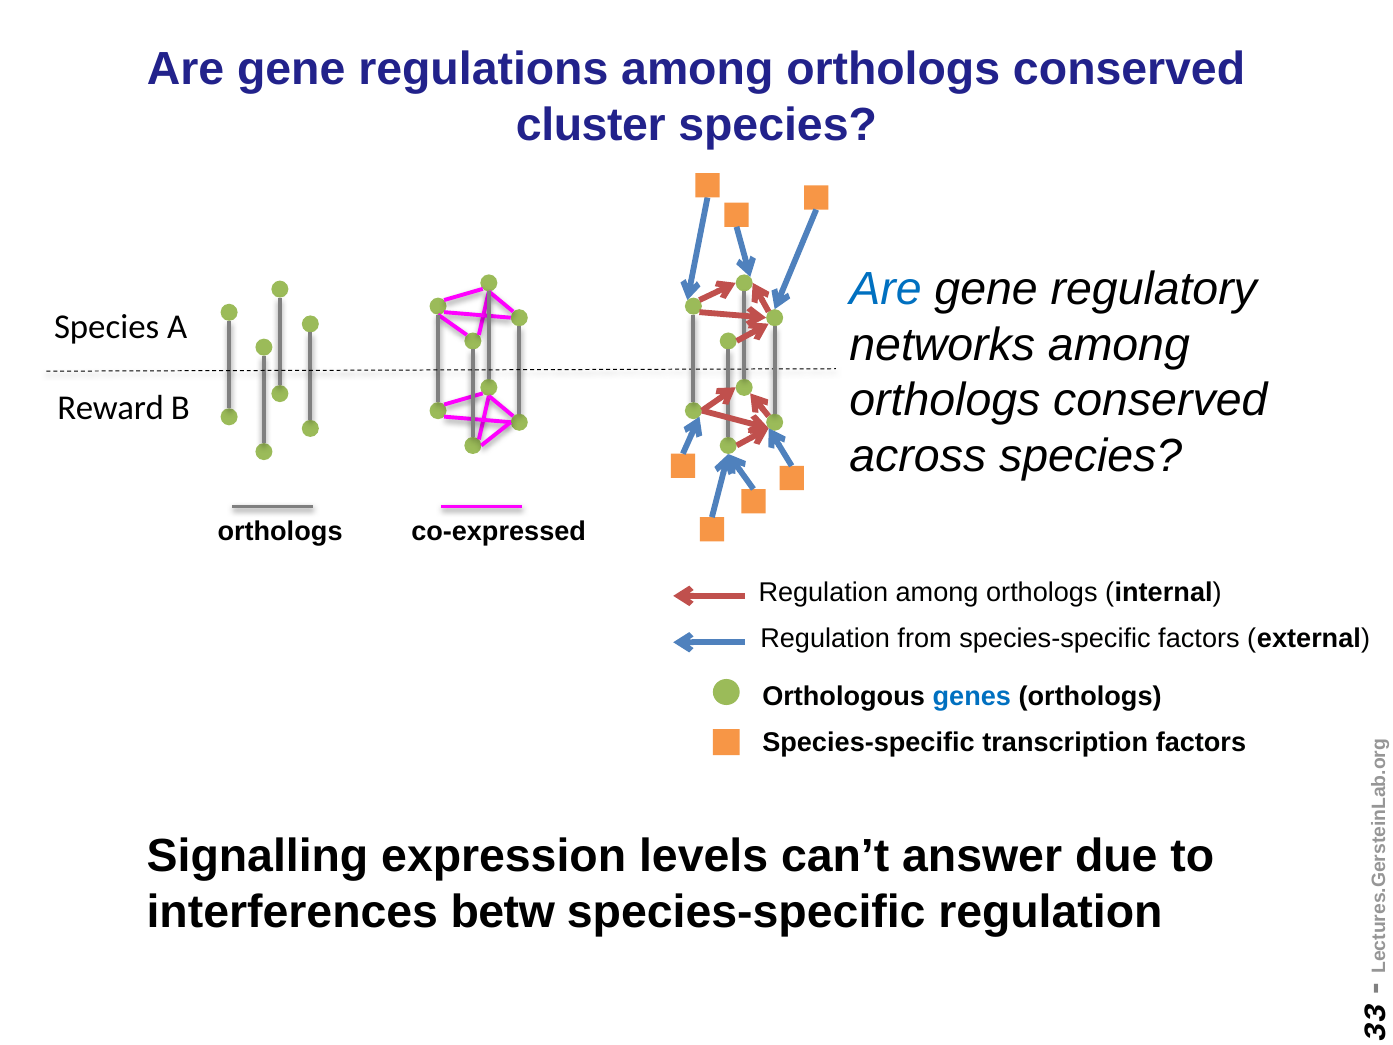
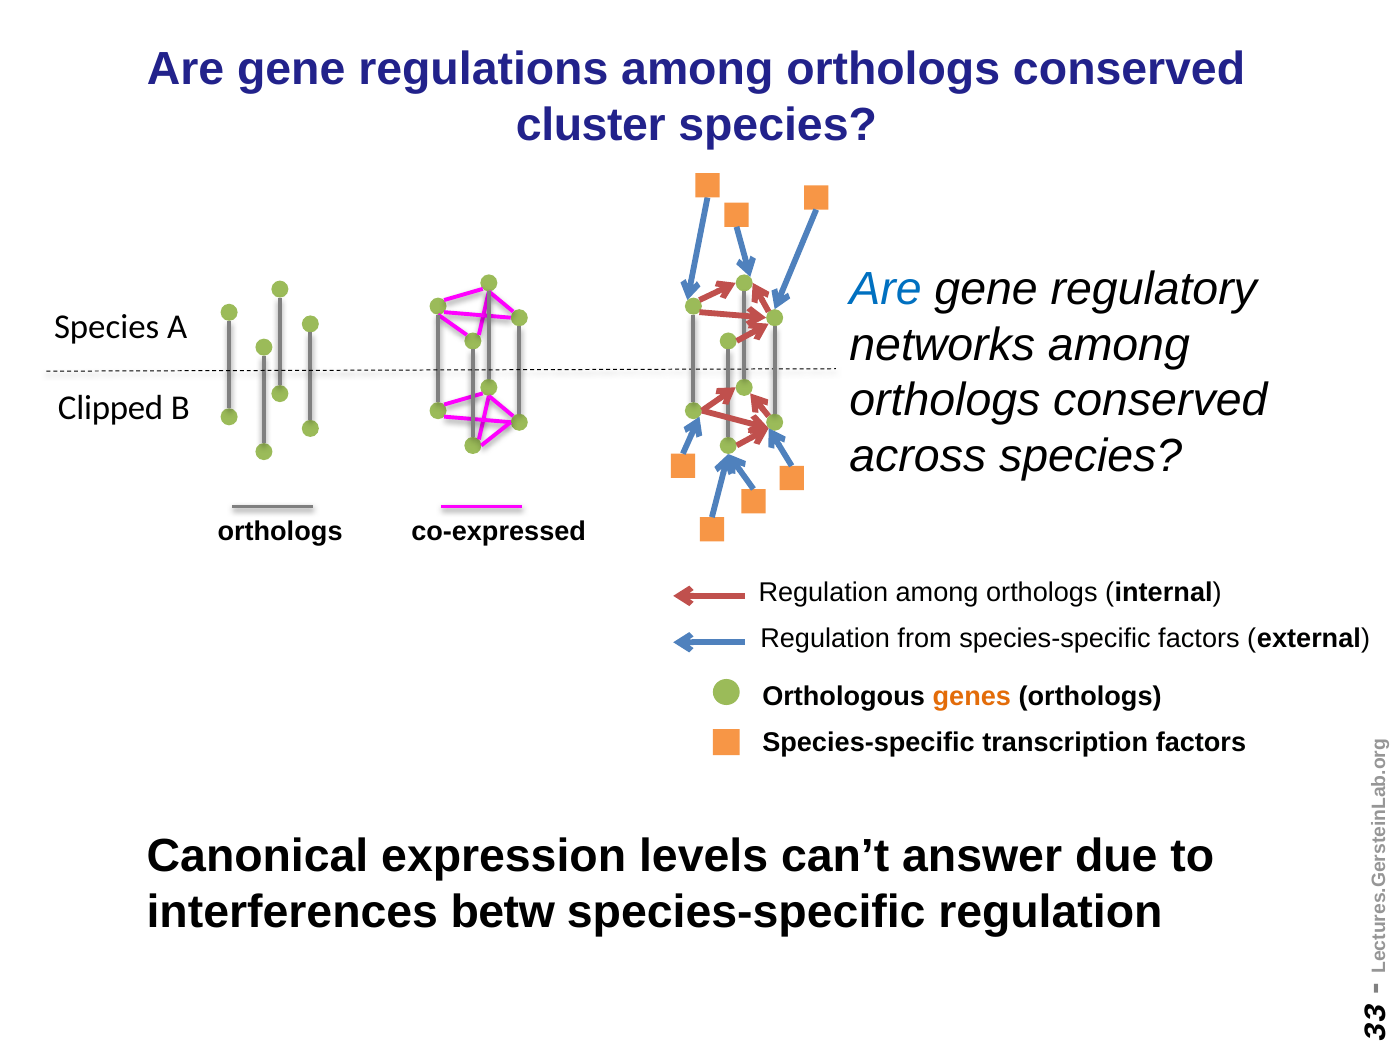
Reward: Reward -> Clipped
genes colour: blue -> orange
Signalling: Signalling -> Canonical
